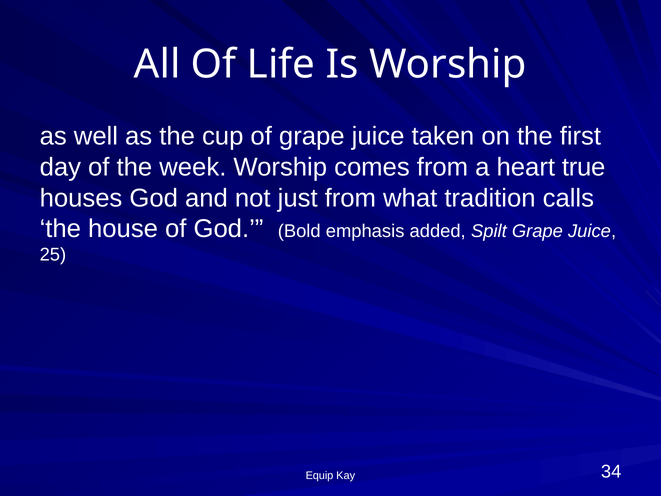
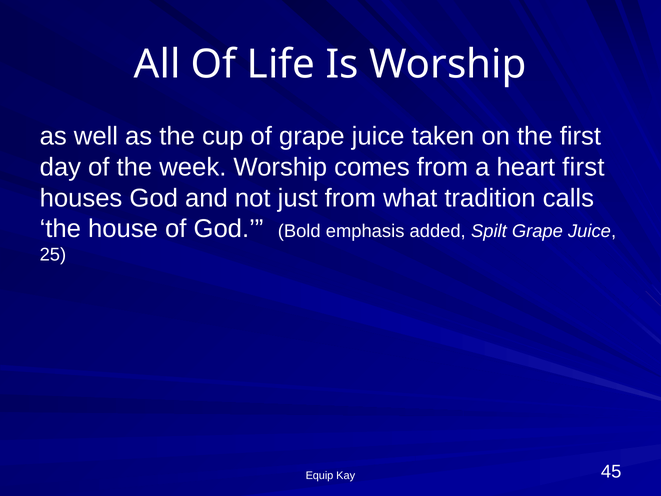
heart true: true -> first
34: 34 -> 45
